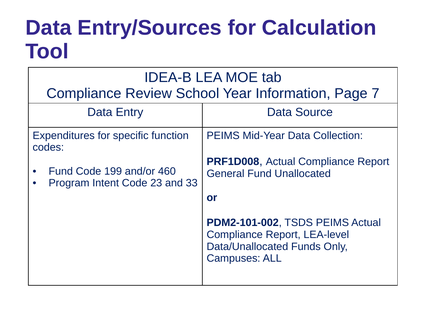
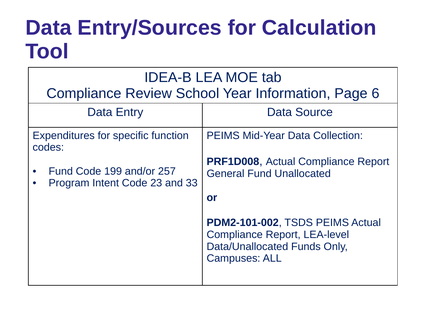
7: 7 -> 6
460: 460 -> 257
